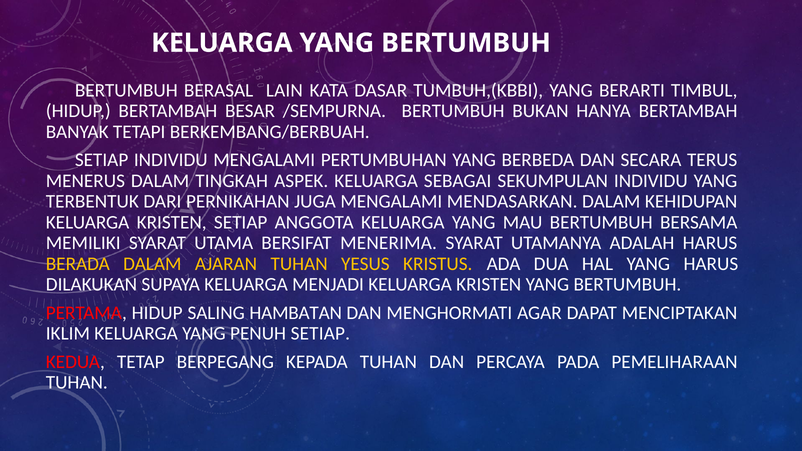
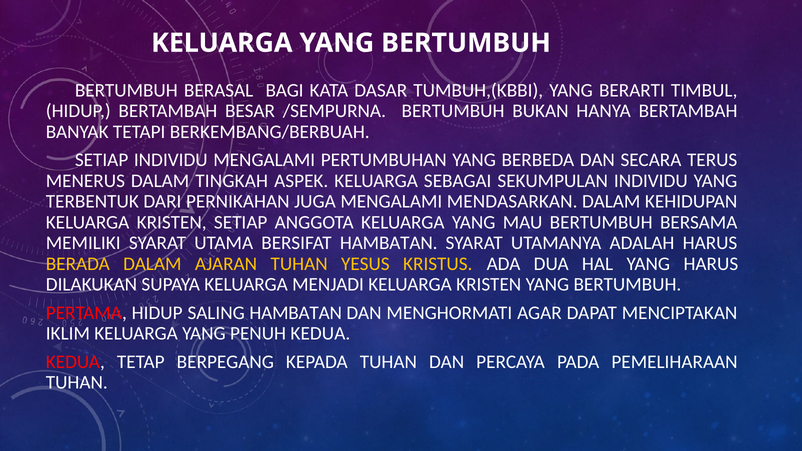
LAIN: LAIN -> BAGI
BERSIFAT MENERIMA: MENERIMA -> HAMBATAN
PENUH SETIAP: SETIAP -> KEDUA
